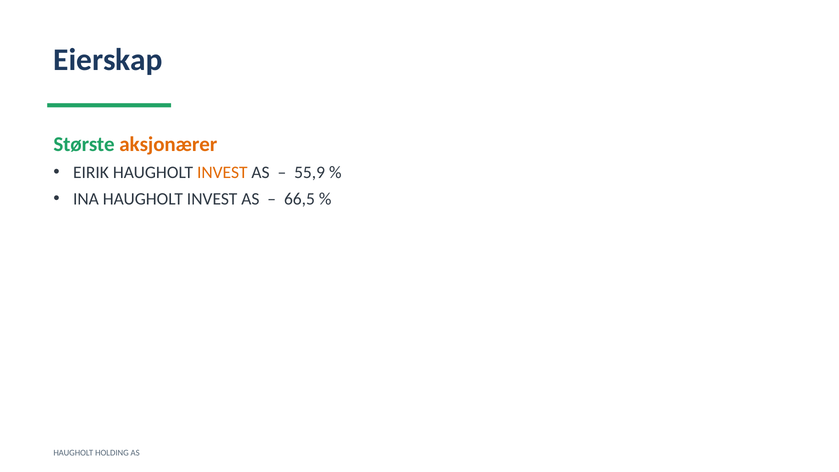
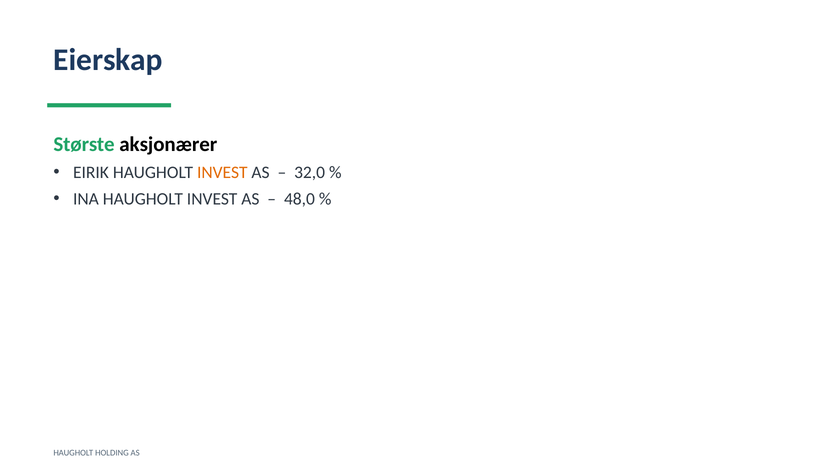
aksjonærer colour: orange -> black
55,9: 55,9 -> 32,0
66,5: 66,5 -> 48,0
